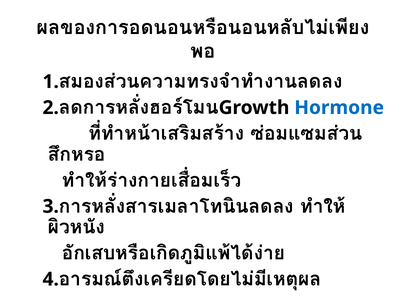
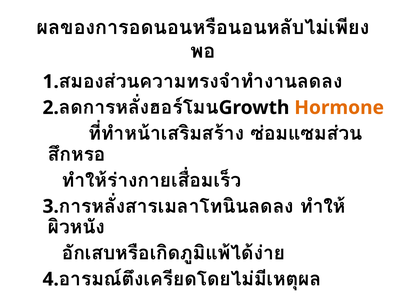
Hormone colour: blue -> orange
